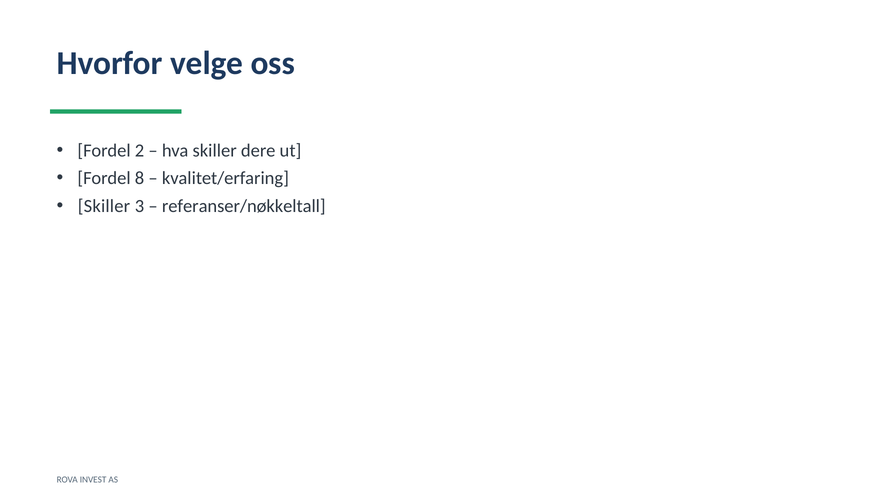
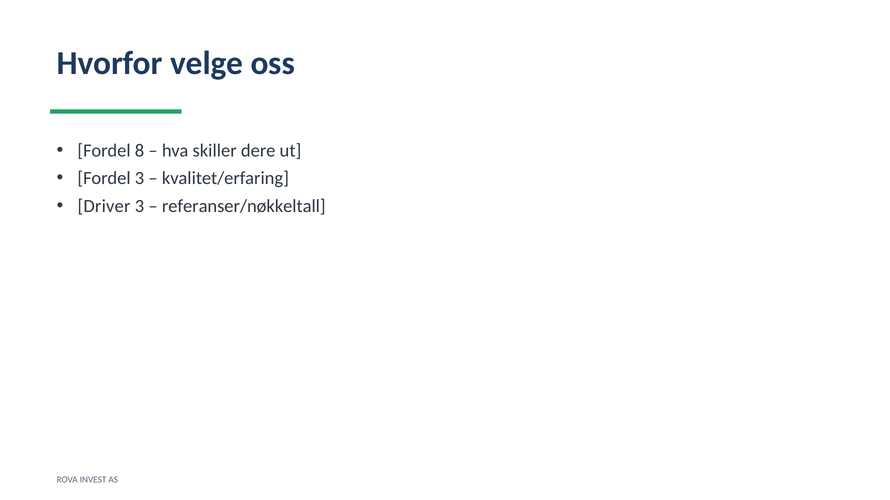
2: 2 -> 8
Fordel 8: 8 -> 3
Skiller at (104, 206): Skiller -> Driver
